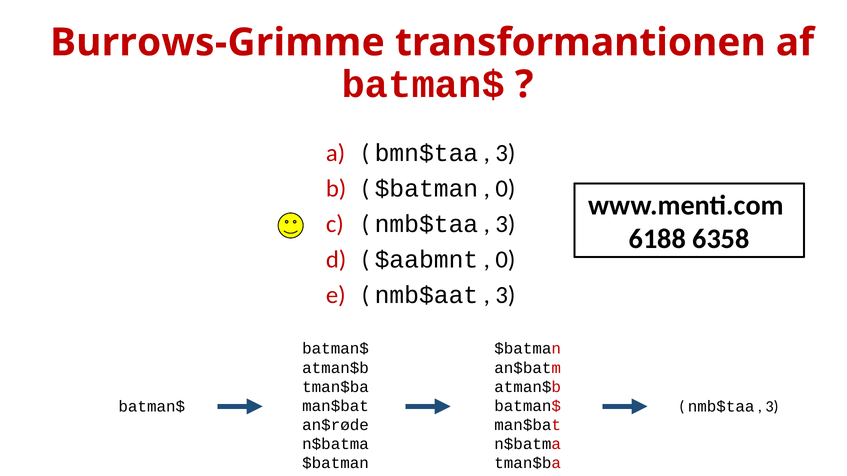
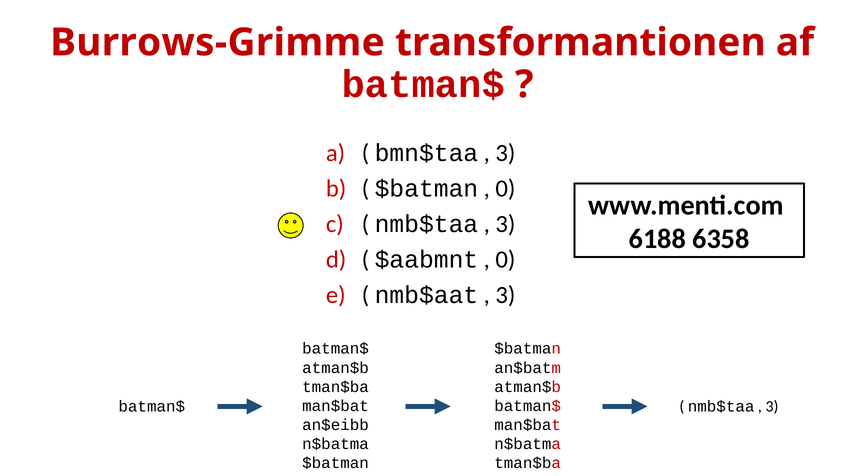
an$røde: an$røde -> an$eibb
